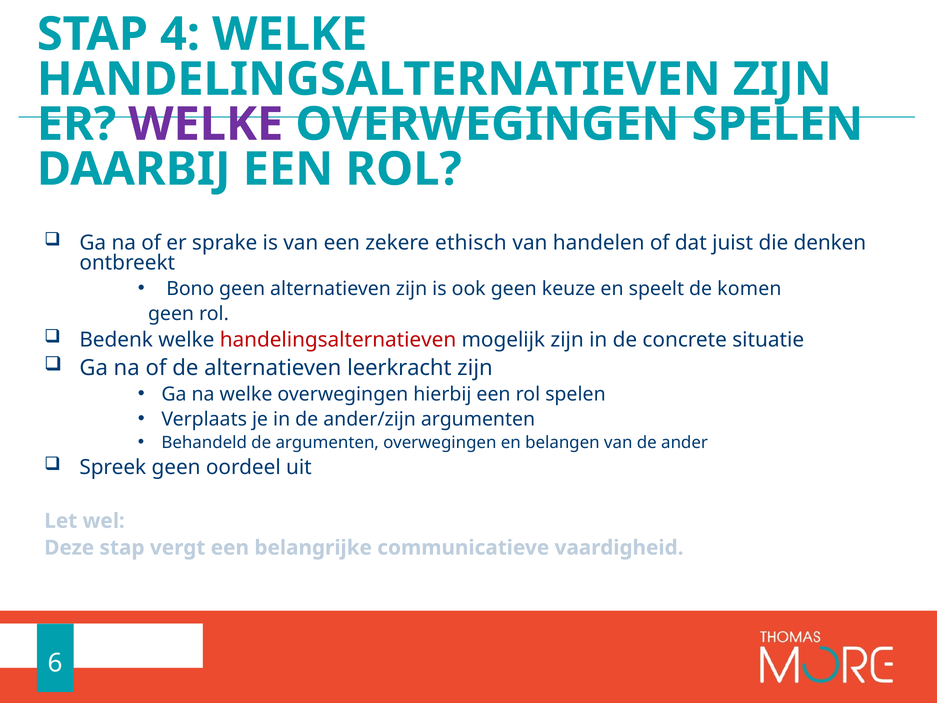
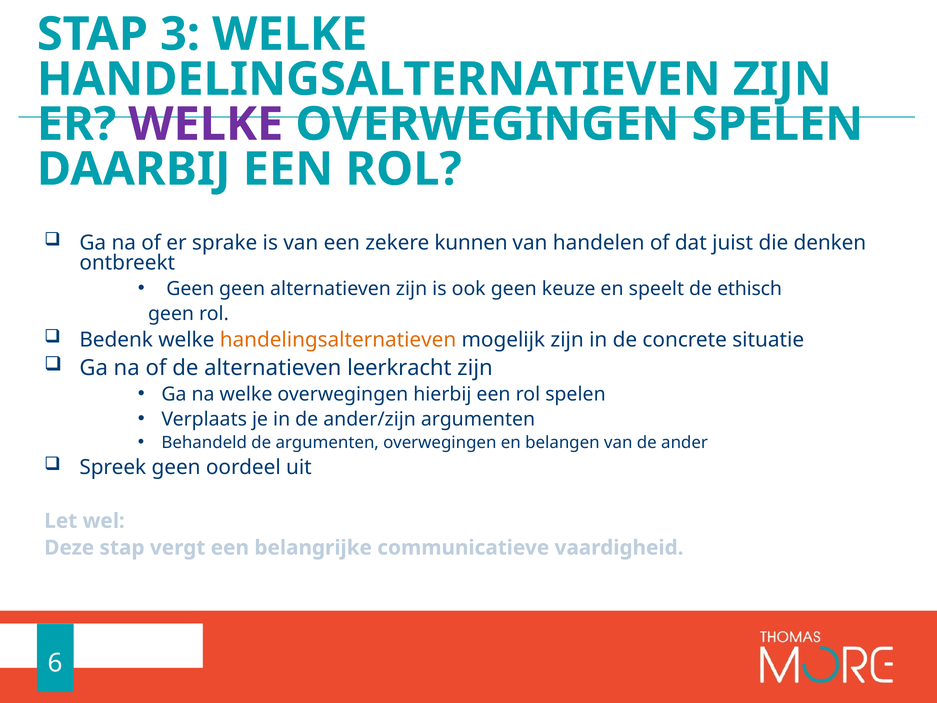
4: 4 -> 3
ethisch: ethisch -> kunnen
Bono at (190, 289): Bono -> Geen
komen: komen -> ethisch
handelingsalternatieven at (338, 340) colour: red -> orange
